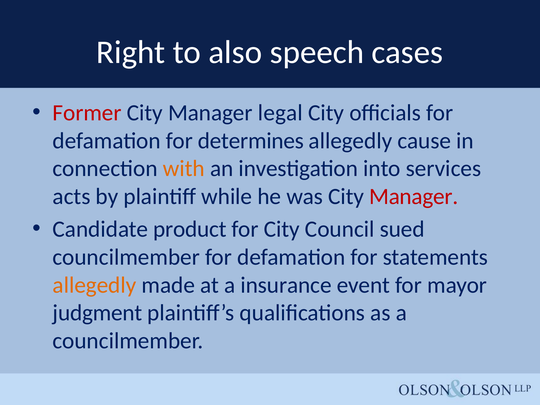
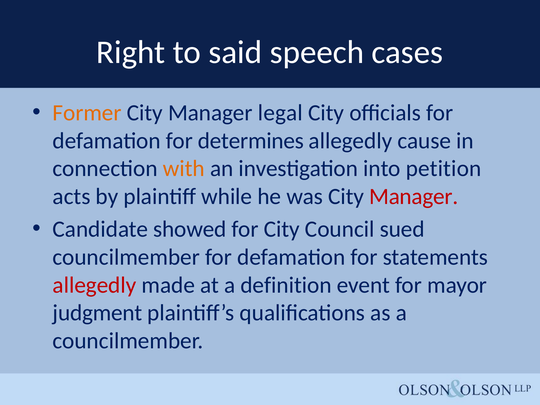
also: also -> said
Former colour: red -> orange
services: services -> petition
product: product -> showed
allegedly at (94, 285) colour: orange -> red
insurance: insurance -> definition
